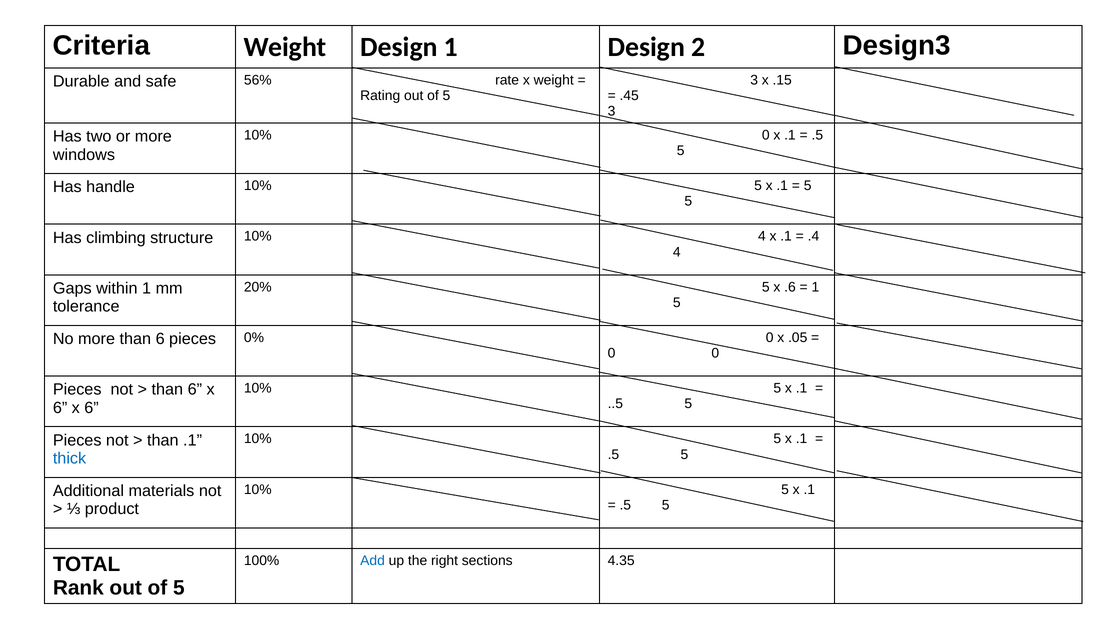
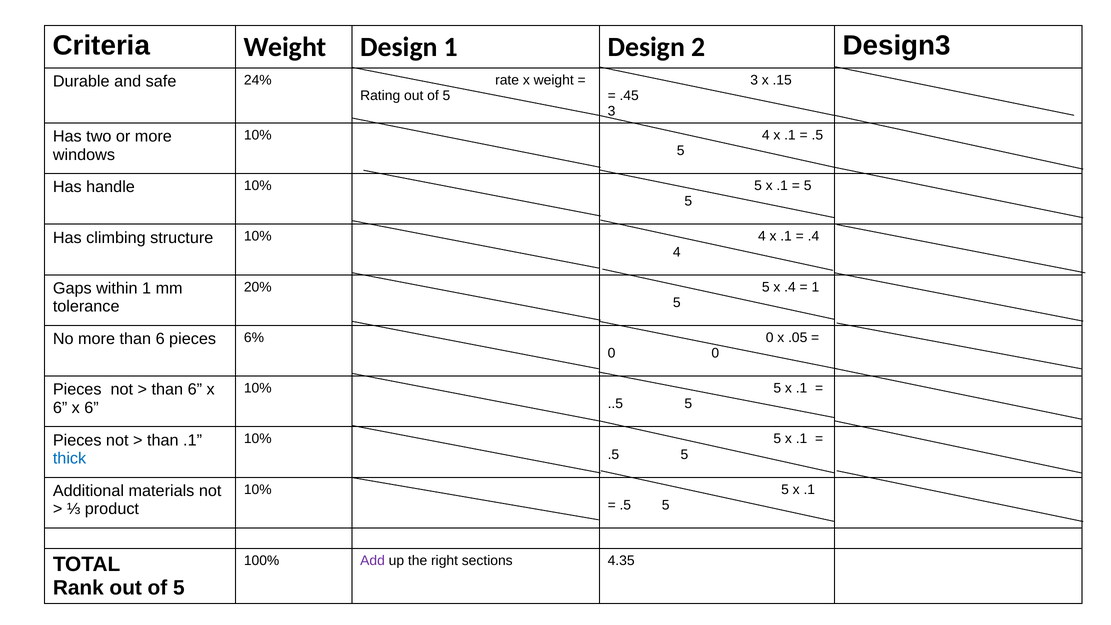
56%: 56% -> 24%
0 at (766, 135): 0 -> 4
x .6: .6 -> .4
0%: 0% -> 6%
Add colour: blue -> purple
